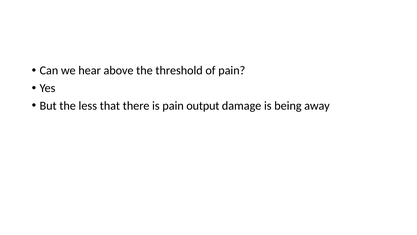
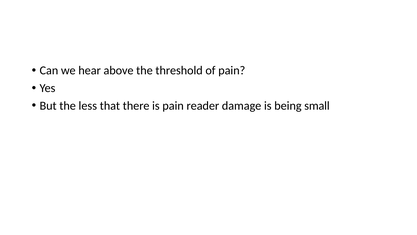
output: output -> reader
away: away -> small
